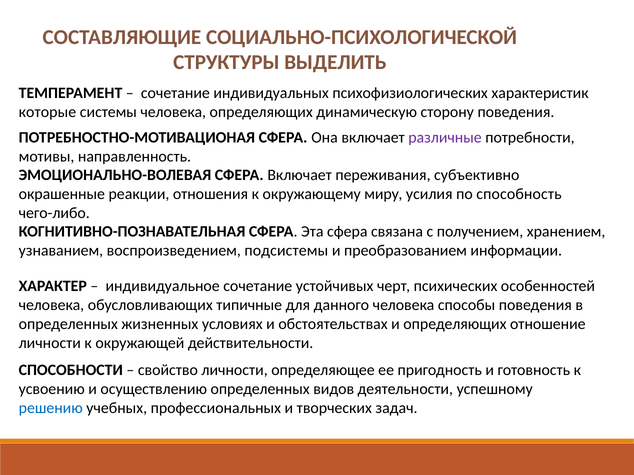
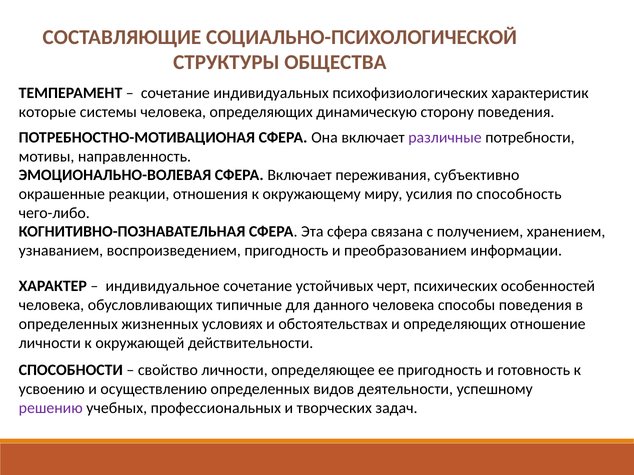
ВЫДЕЛИТЬ: ВЫДЕЛИТЬ -> ОБЩЕСТВА
воспроизведением подсистемы: подсистемы -> пригодность
решению colour: blue -> purple
